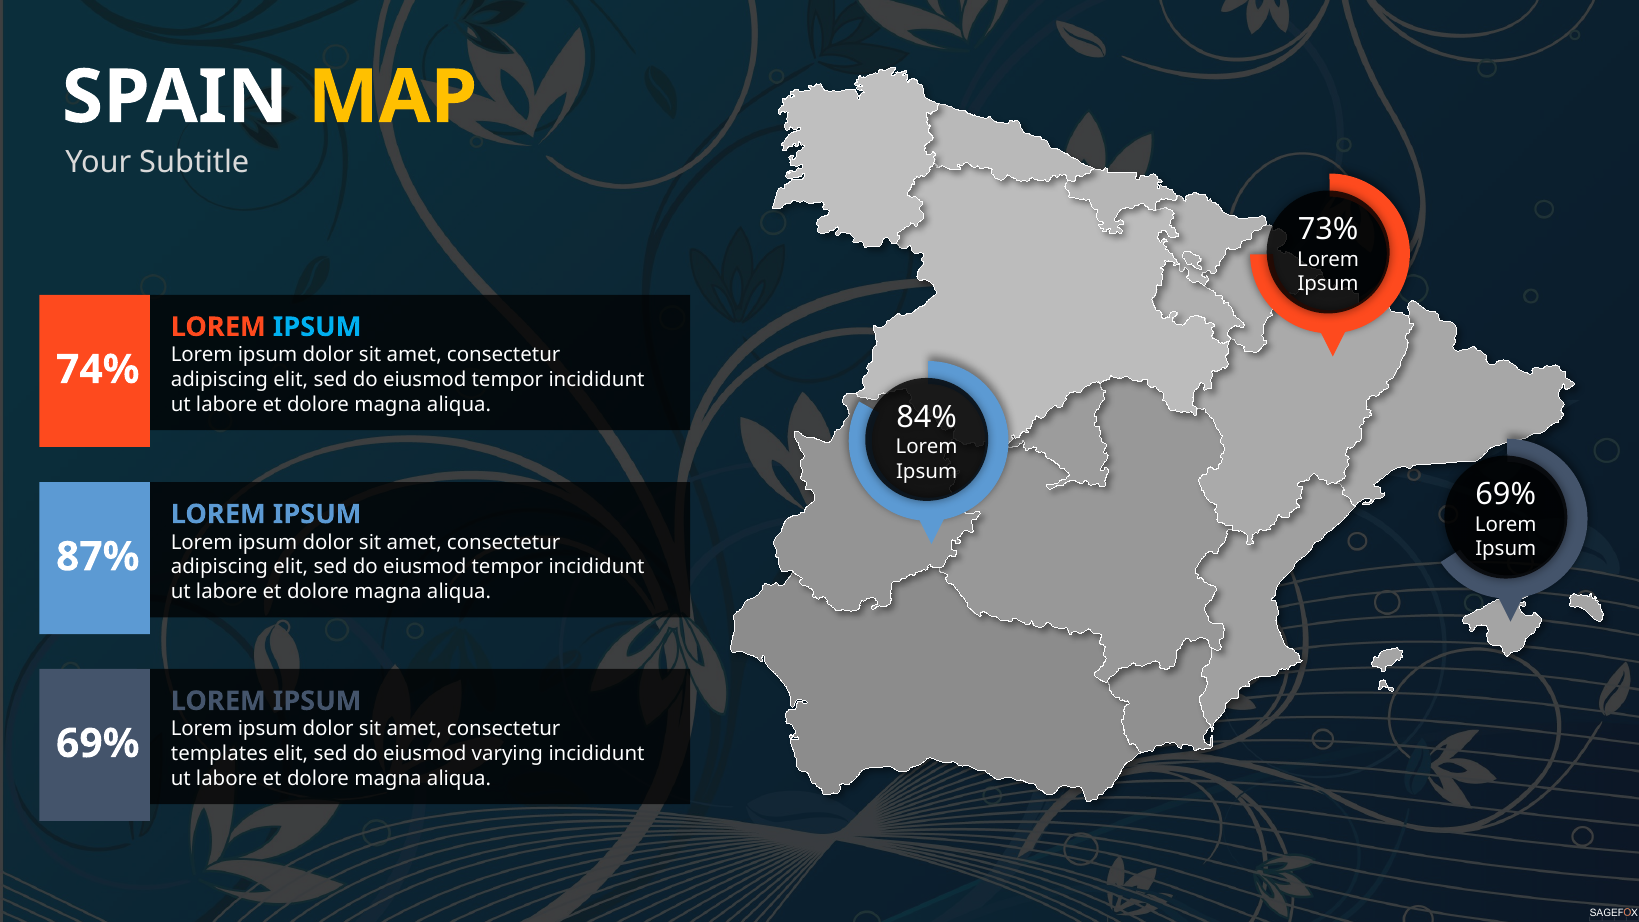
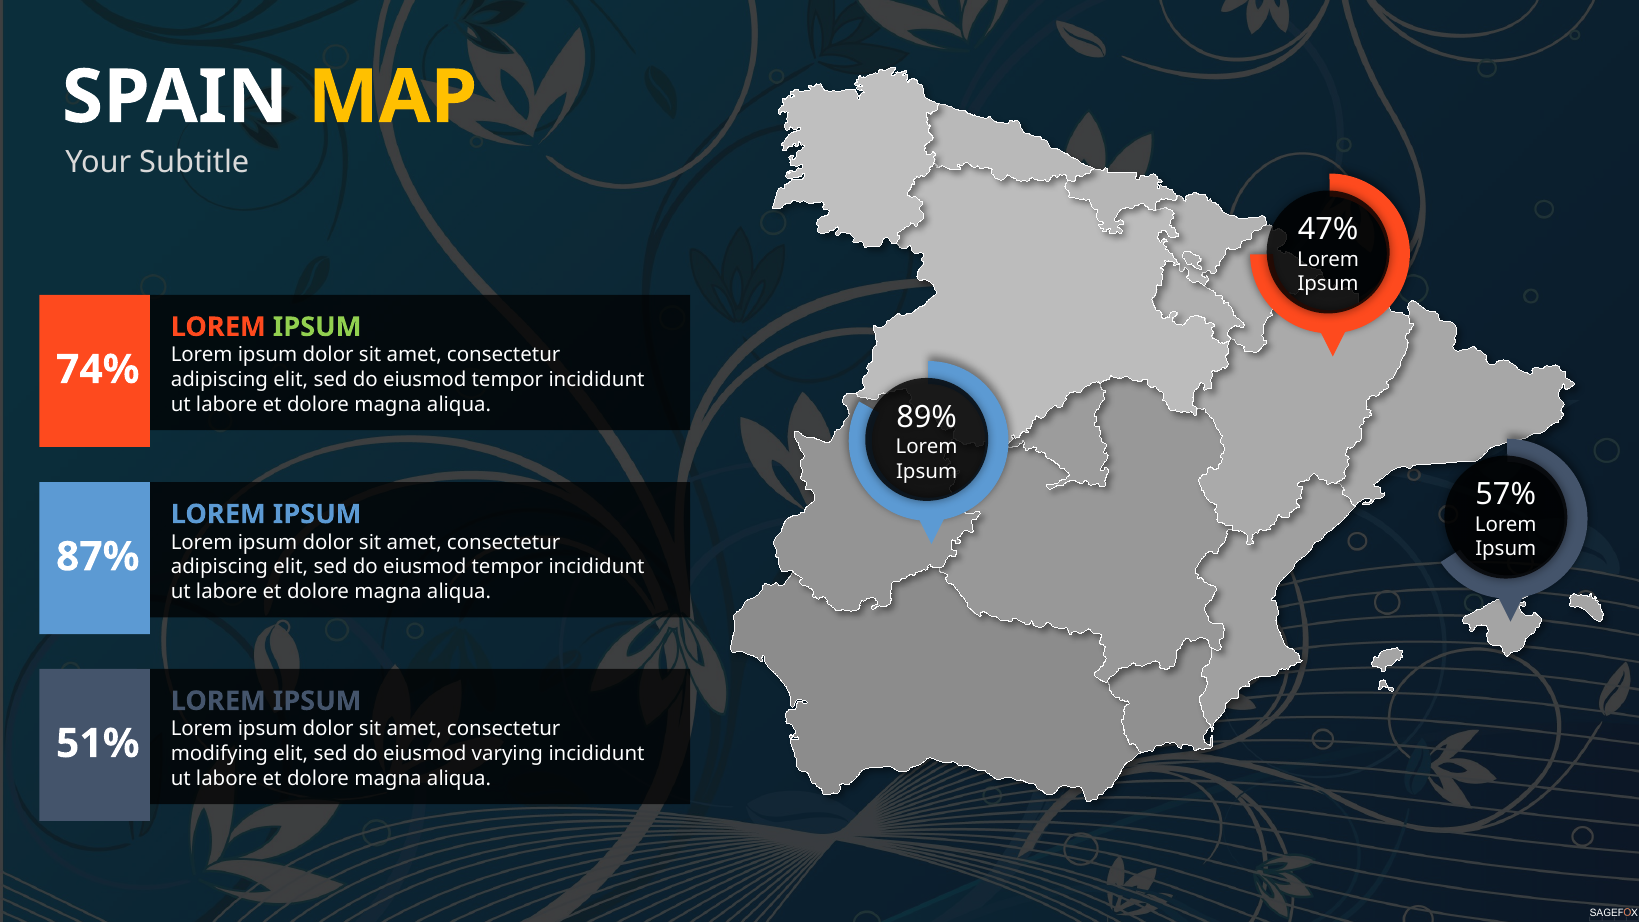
73%: 73% -> 47%
IPSUM at (317, 327) colour: light blue -> light green
84%: 84% -> 89%
69% at (1506, 495): 69% -> 57%
69% at (98, 744): 69% -> 51%
templates: templates -> modifying
